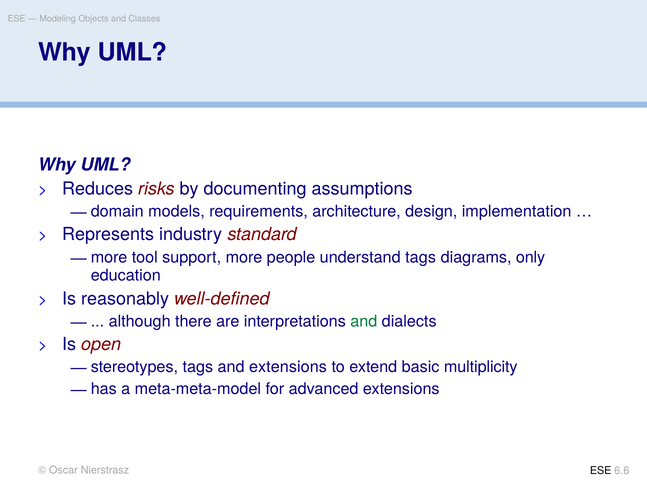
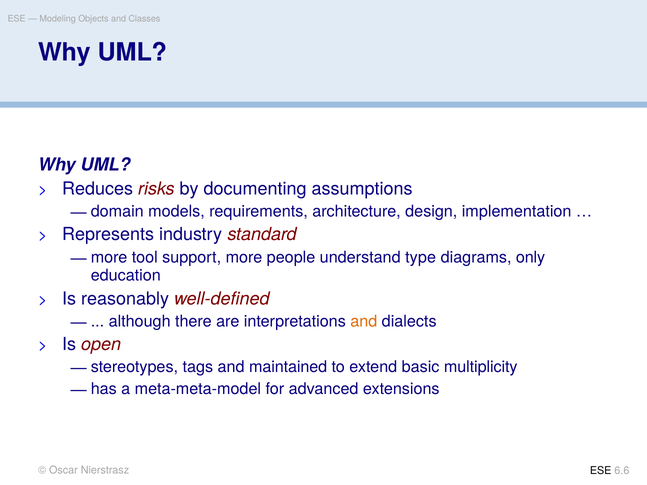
understand tags: tags -> type
and at (364, 322) colour: green -> orange
and extensions: extensions -> maintained
